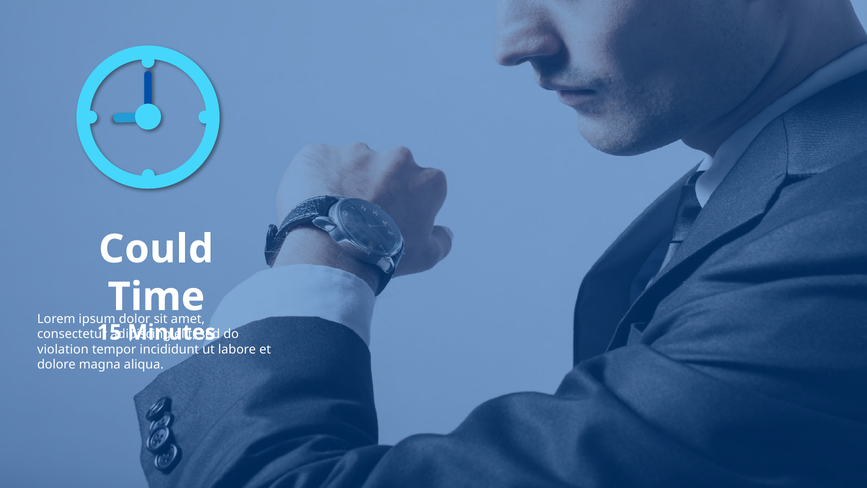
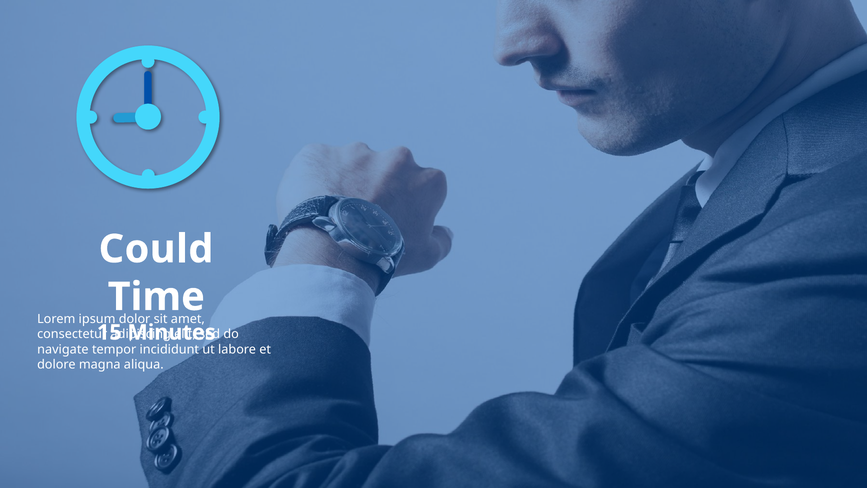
violation: violation -> navigate
